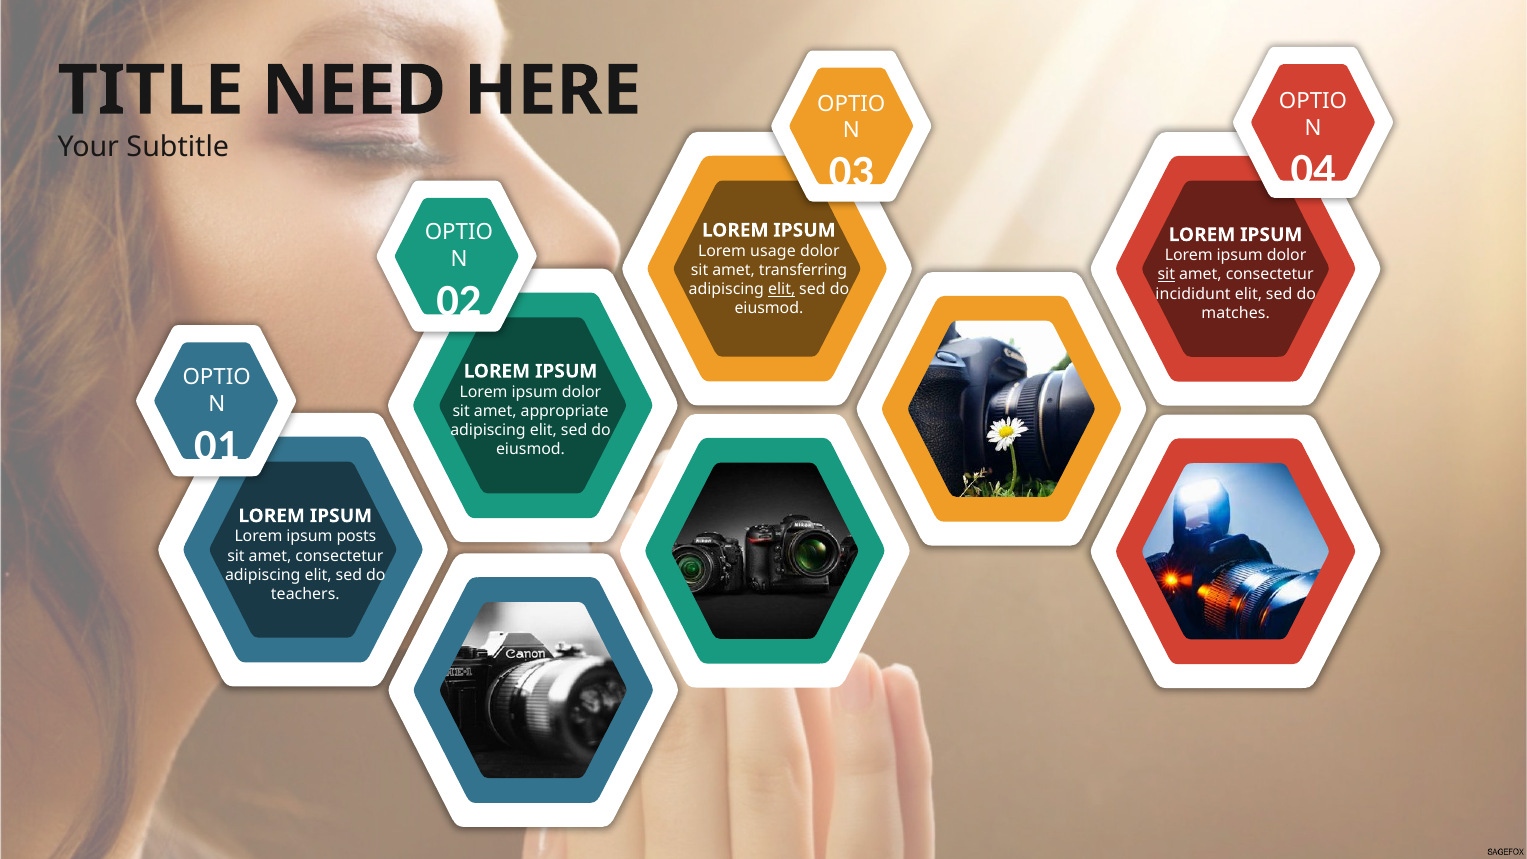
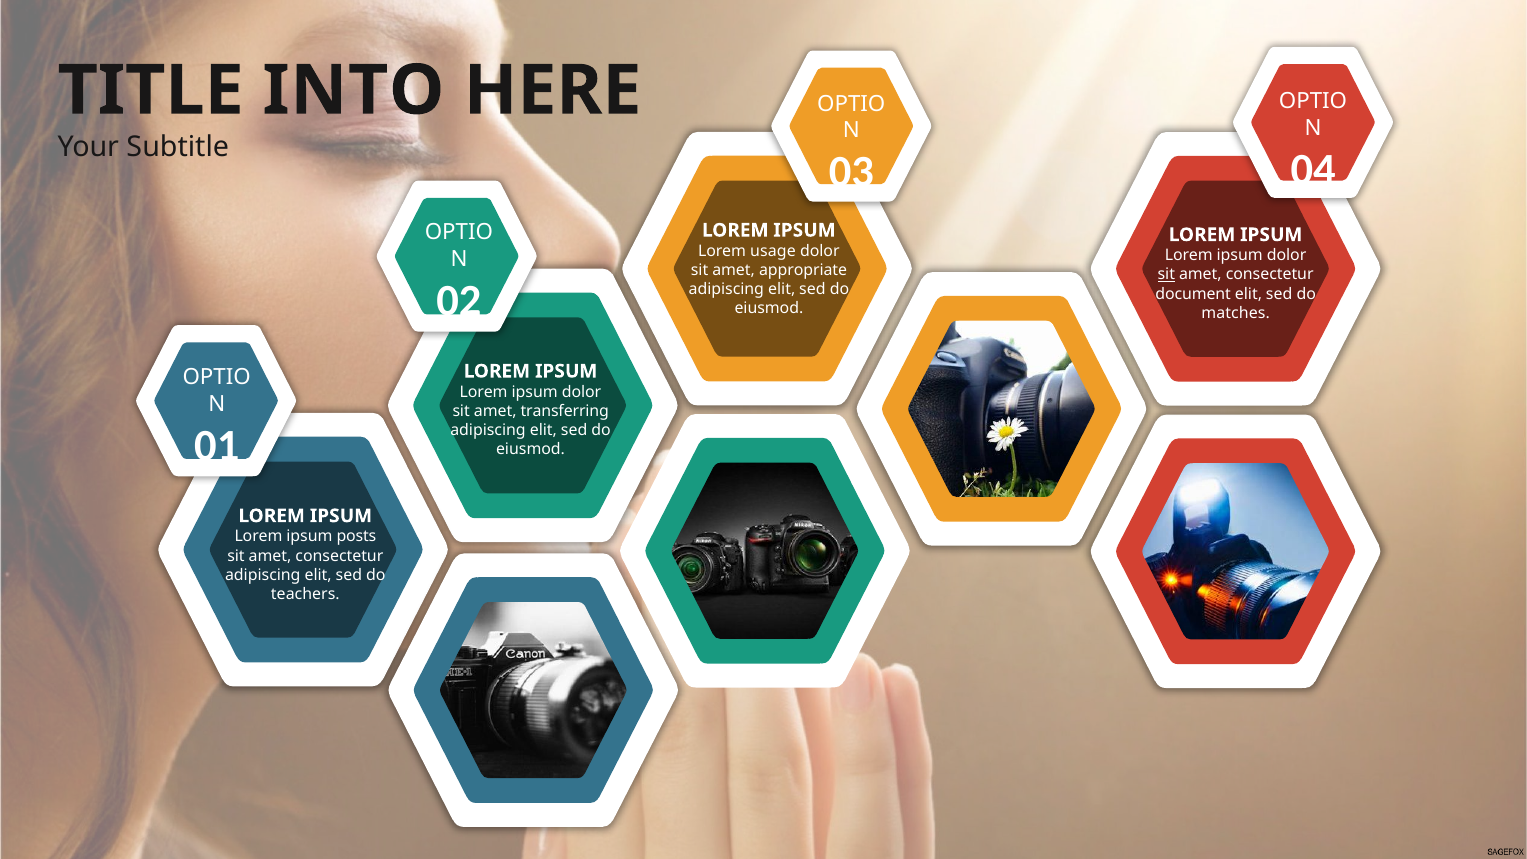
NEED: NEED -> INTO
transferring: transferring -> appropriate
elit at (782, 289) underline: present -> none
incididunt: incididunt -> document
appropriate: appropriate -> transferring
